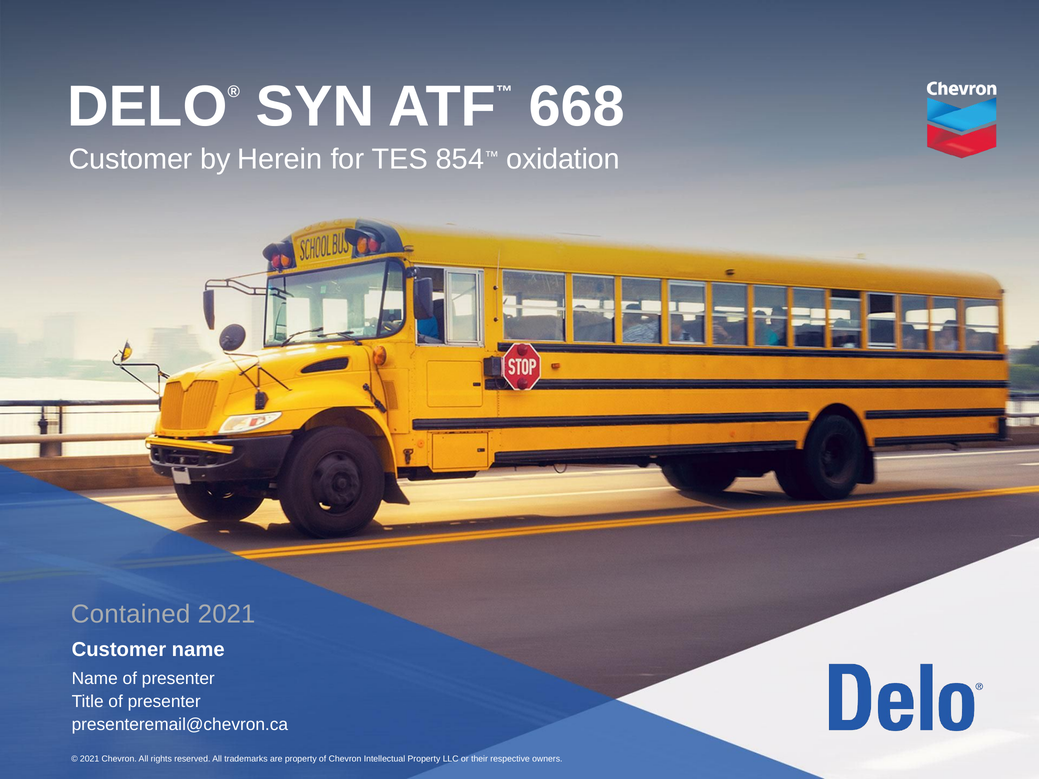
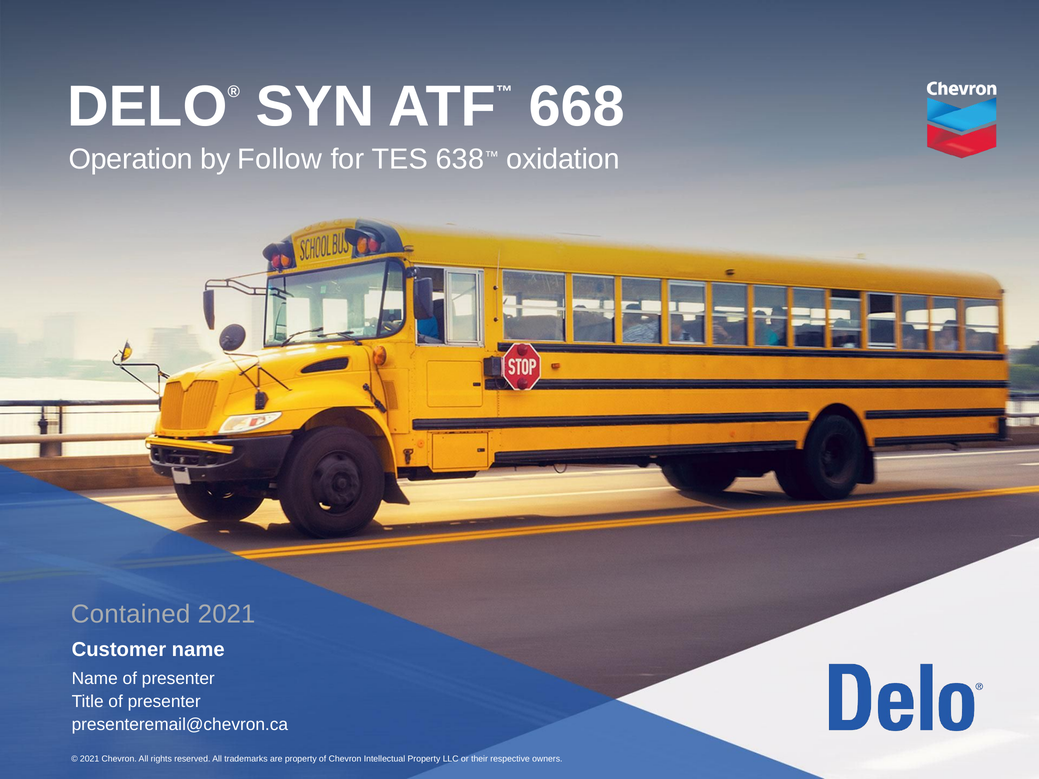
Customer at (131, 159): Customer -> Operation
Herein: Herein -> Follow
854: 854 -> 638
